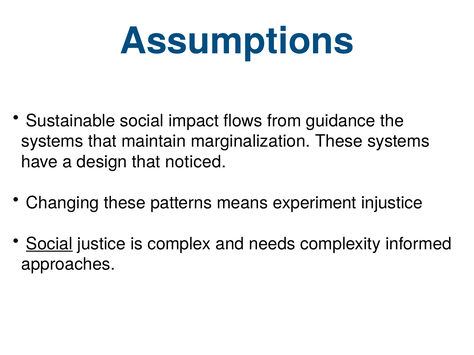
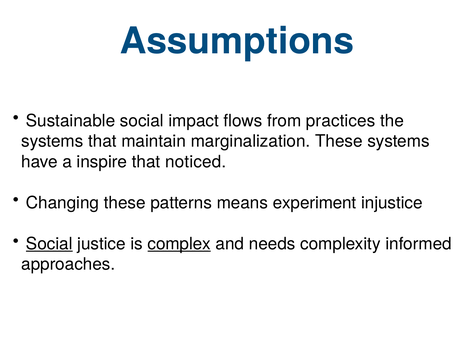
guidance: guidance -> practices
design: design -> inspire
complex underline: none -> present
